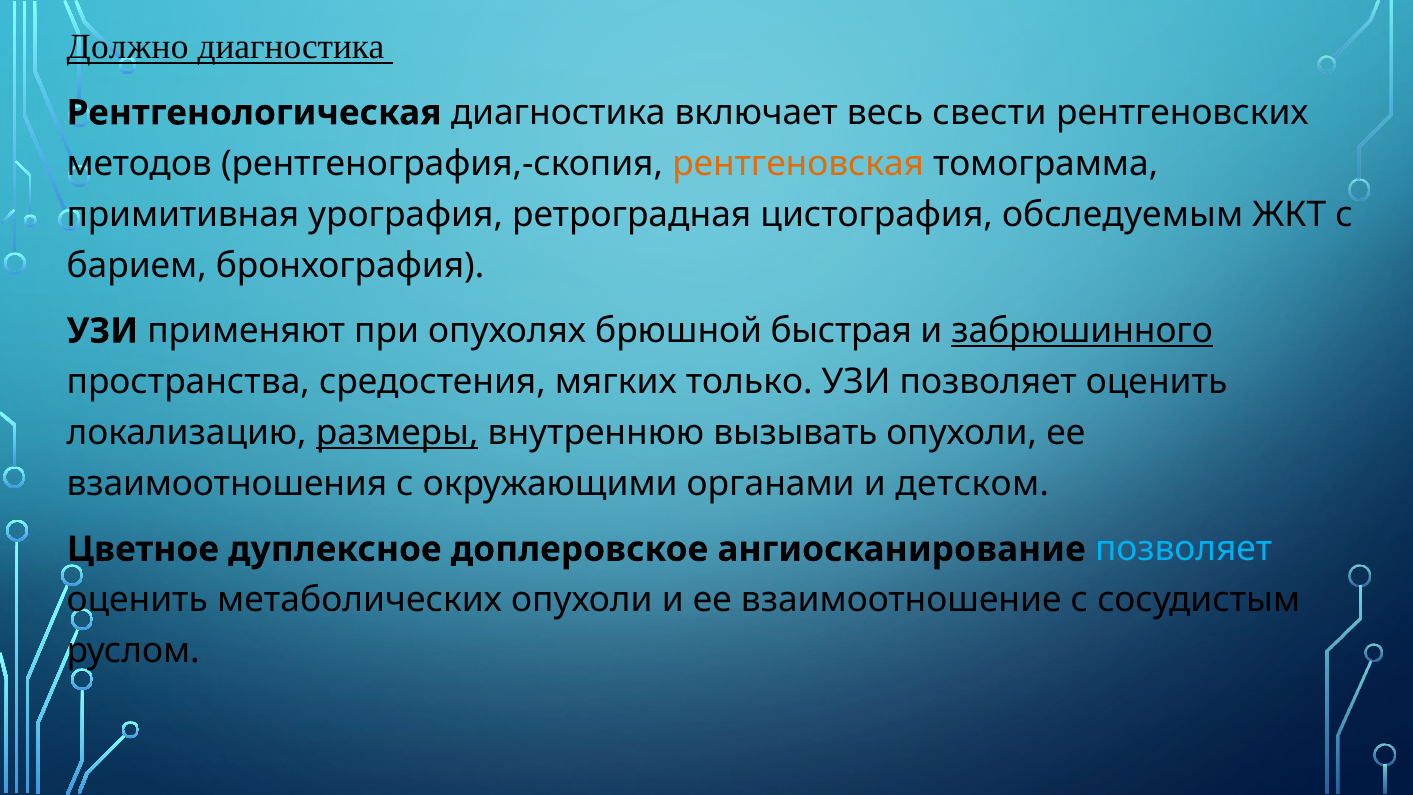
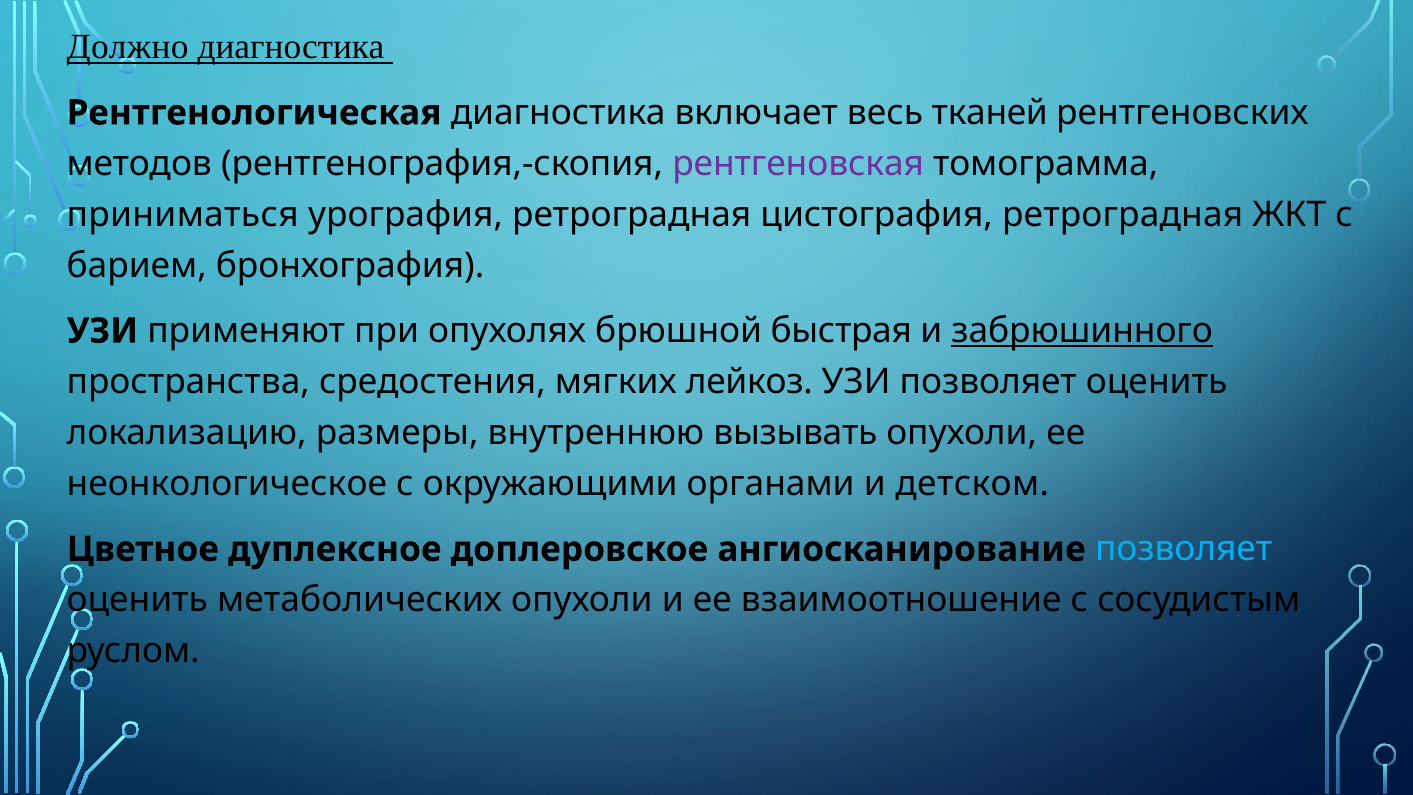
свести: свести -> тканей
рентгеновская colour: orange -> purple
примитивная: примитивная -> приниматься
цистография обследуемым: обследуемым -> ретроградная
только: только -> лейкоз
размеры underline: present -> none
взаимоотношения: взаимоотношения -> неонкологическое
